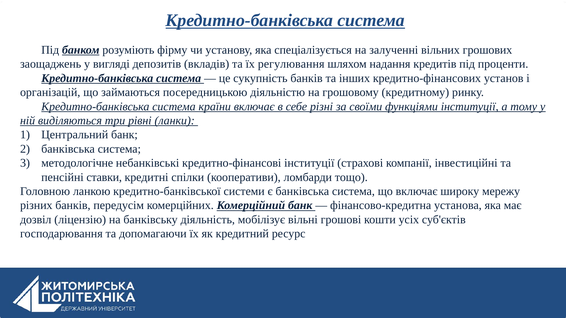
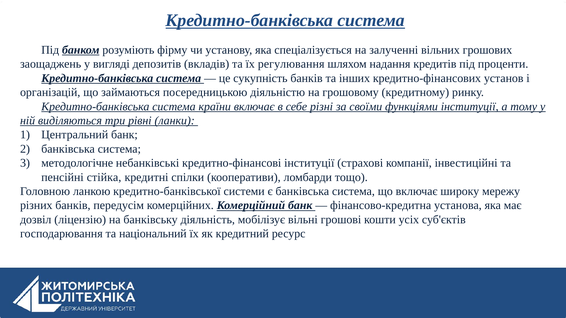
ставки: ставки -> стійка
допомагаючи: допомагаючи -> національний
